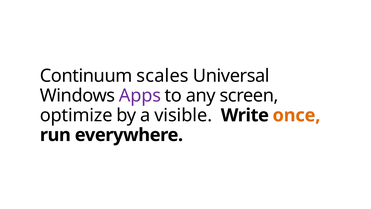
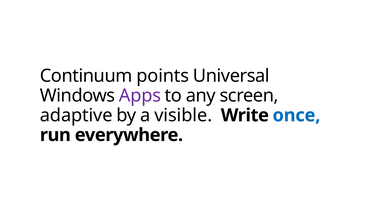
scales: scales -> points
optimize: optimize -> adaptive
once colour: orange -> blue
